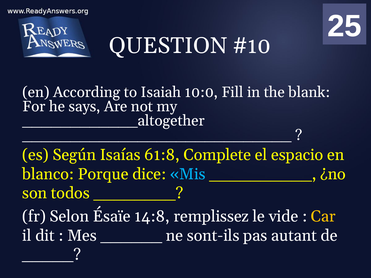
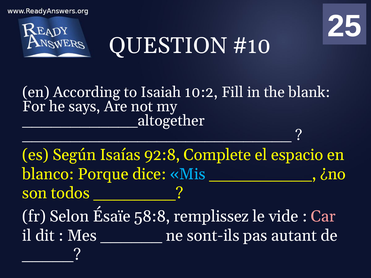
10:0: 10:0 -> 10:2
61:8: 61:8 -> 92:8
14:8: 14:8 -> 58:8
Car colour: yellow -> pink
